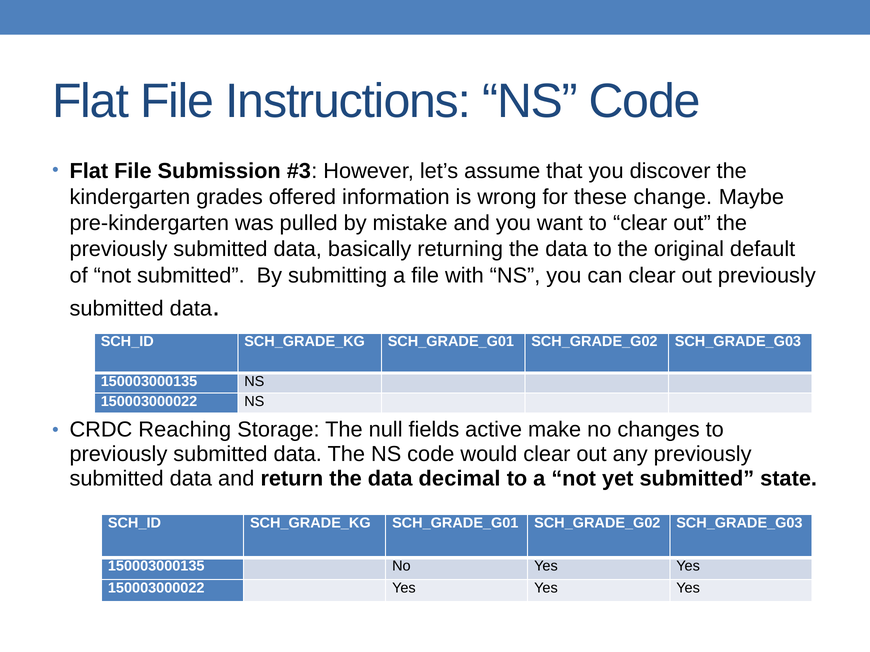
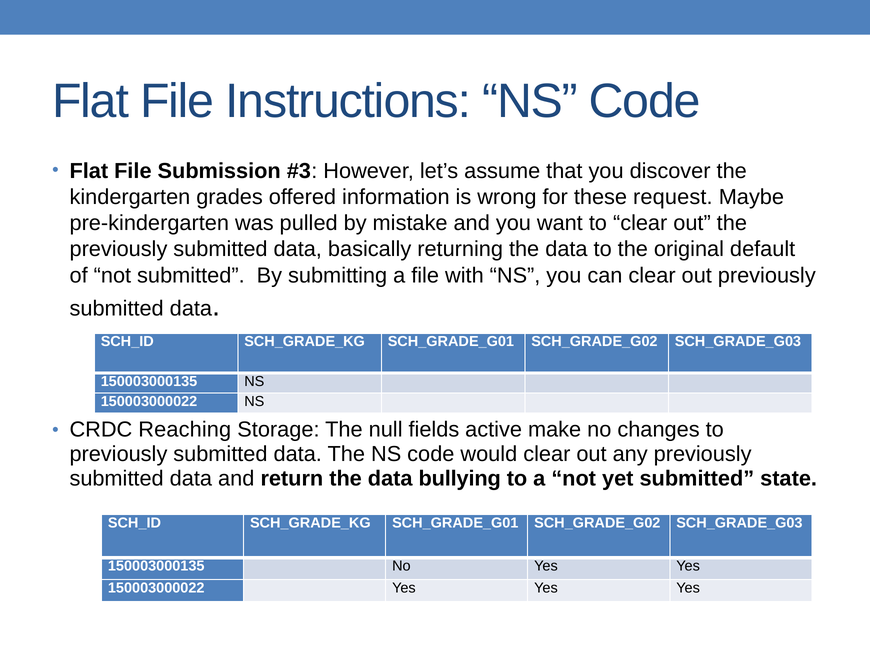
change: change -> request
decimal: decimal -> bullying
